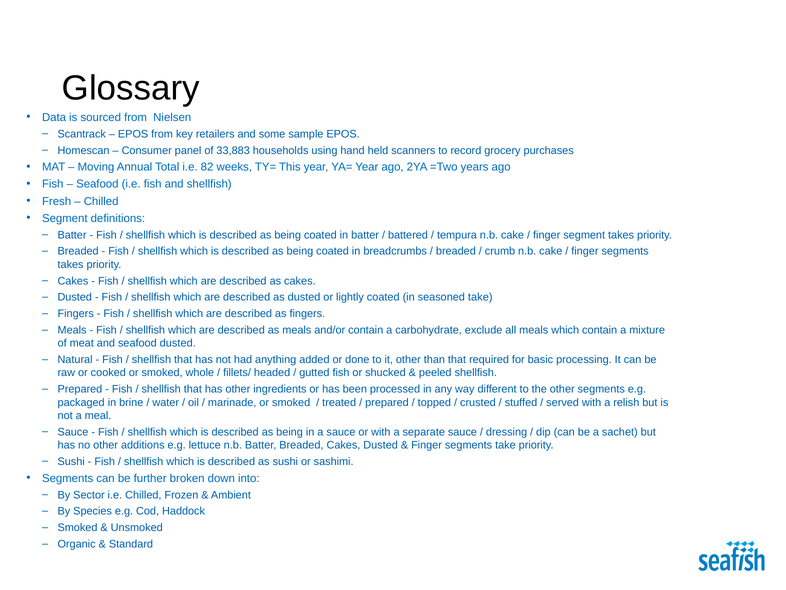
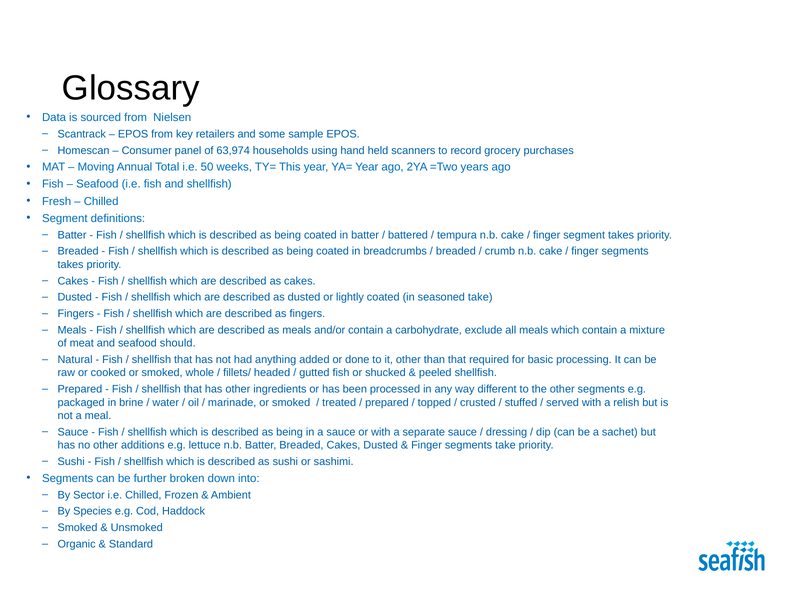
33,883: 33,883 -> 63,974
82: 82 -> 50
seafood dusted: dusted -> should
